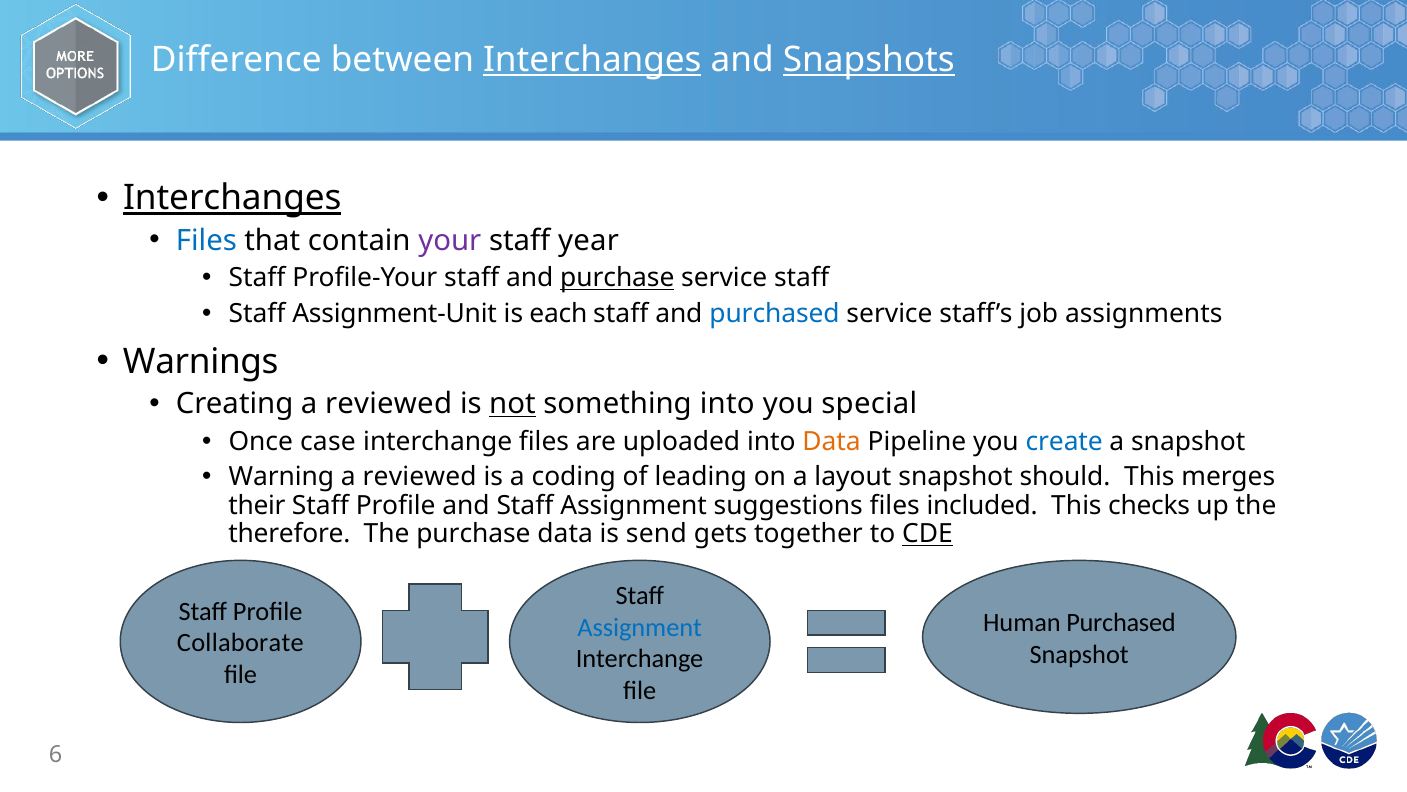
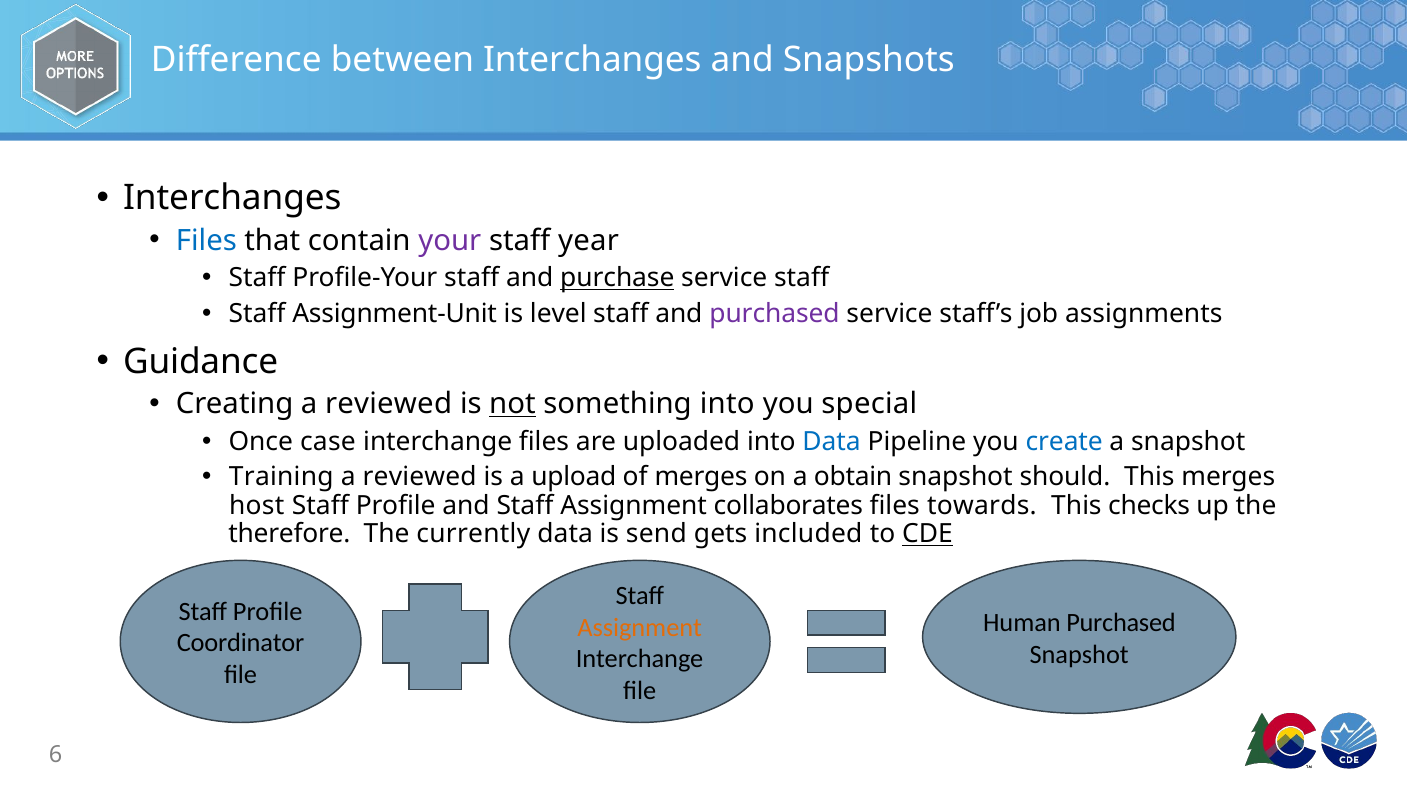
Interchanges at (592, 60) underline: present -> none
Snapshots underline: present -> none
Interchanges at (232, 198) underline: present -> none
each: each -> level
purchased at (775, 314) colour: blue -> purple
Warnings: Warnings -> Guidance
Data at (832, 441) colour: orange -> blue
Warning: Warning -> Training
coding: coding -> upload
of leading: leading -> merges
layout: layout -> obtain
their: their -> host
suggestions: suggestions -> collaborates
included: included -> towards
The purchase: purchase -> currently
together: together -> included
Assignment at (640, 627) colour: blue -> orange
Collaborate: Collaborate -> Coordinator
